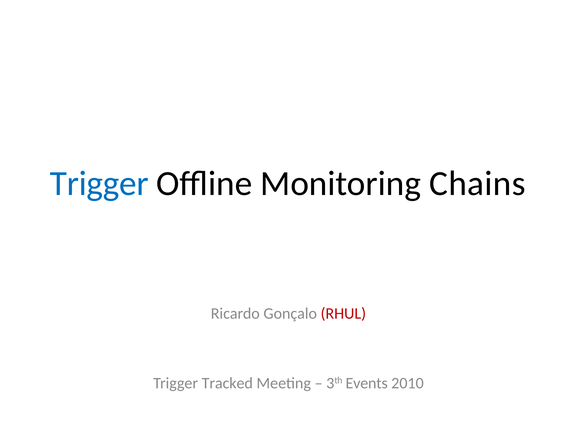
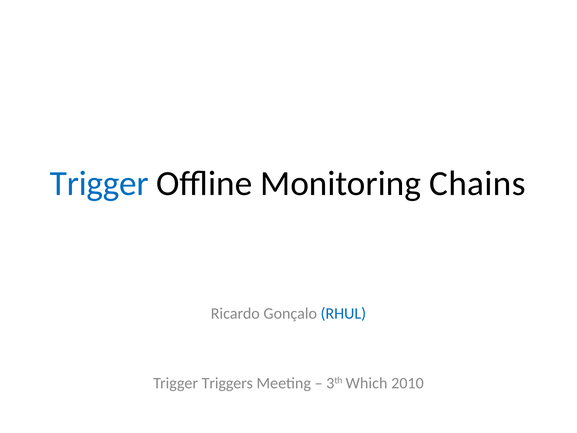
RHUL colour: red -> blue
Tracked: Tracked -> Triggers
Events: Events -> Which
